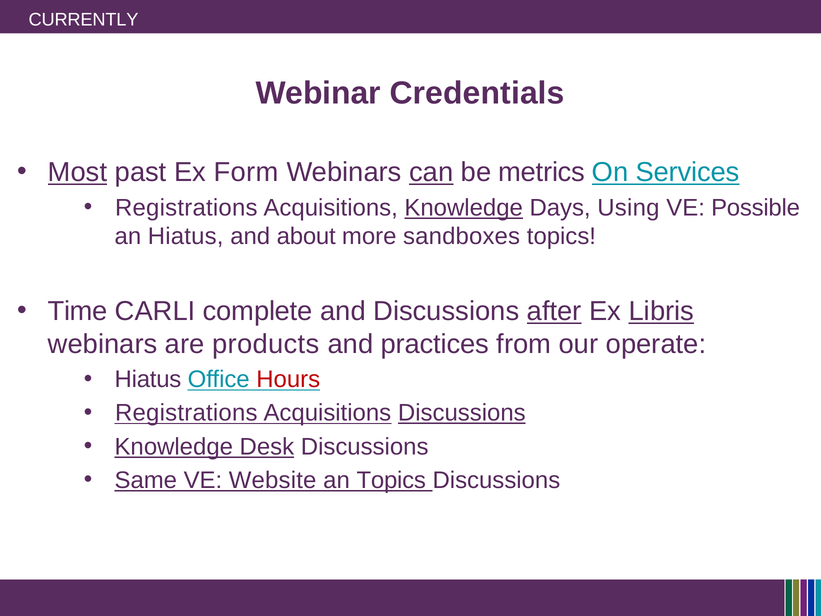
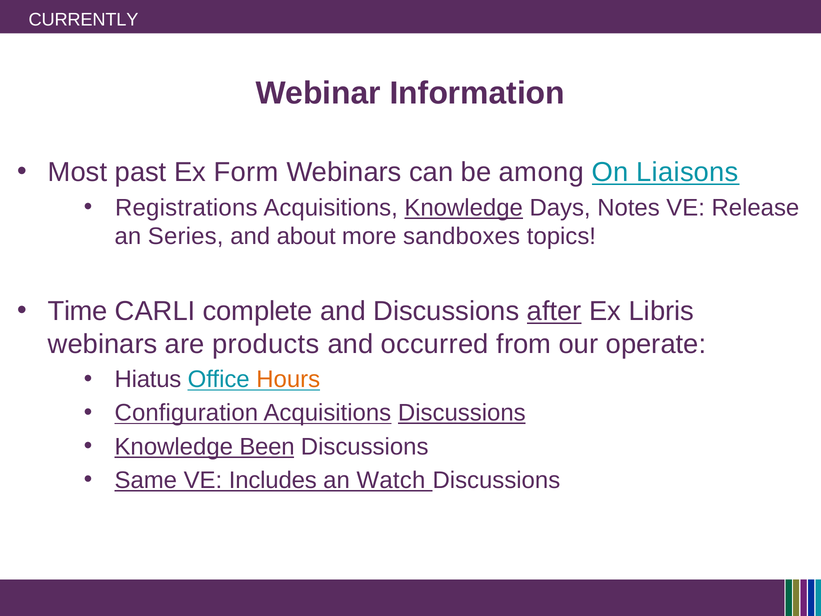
Credentials: Credentials -> Information
Most underline: present -> none
can underline: present -> none
metrics: metrics -> among
Services: Services -> Liaisons
Using: Using -> Notes
Possible: Possible -> Release
an Hiatus: Hiatus -> Series
Libris underline: present -> none
practices: practices -> occurred
Hours colour: red -> orange
Registrations at (186, 413): Registrations -> Configuration
Desk: Desk -> Been
Website: Website -> Includes
an Topics: Topics -> Watch
